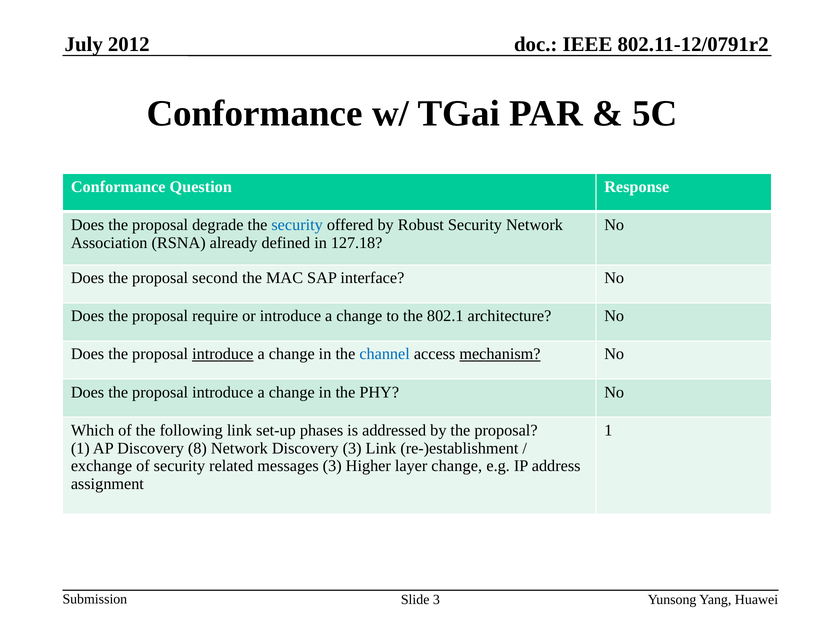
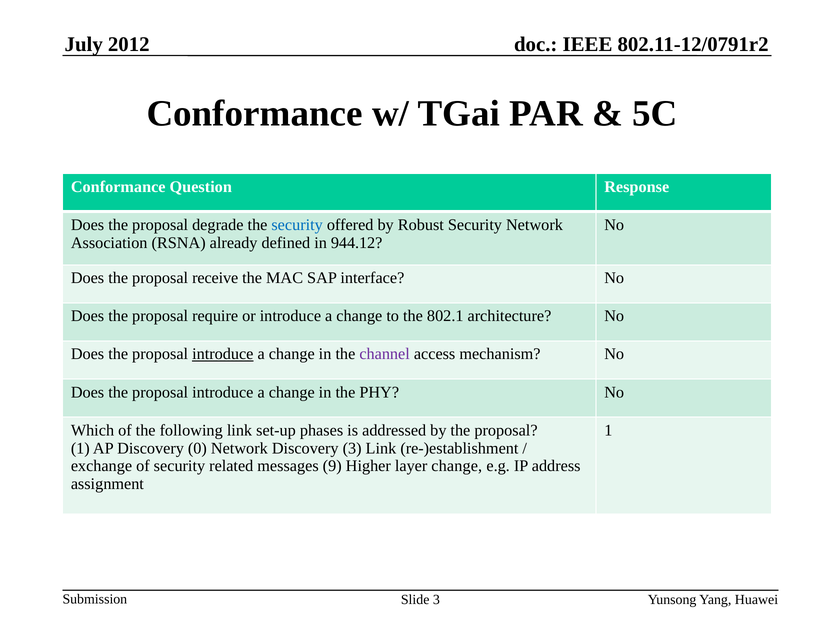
127.18: 127.18 -> 944.12
second: second -> receive
channel colour: blue -> purple
mechanism underline: present -> none
8: 8 -> 0
messages 3: 3 -> 9
